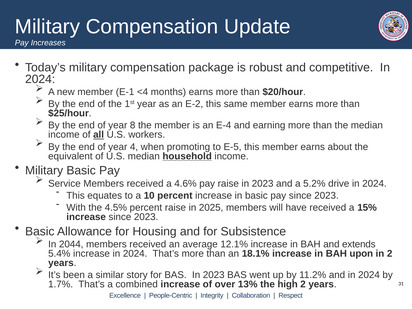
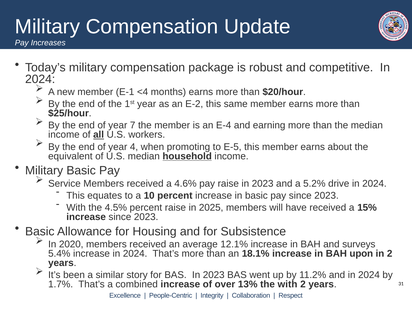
8: 8 -> 7
2044: 2044 -> 2020
extends: extends -> surveys
the high: high -> with
